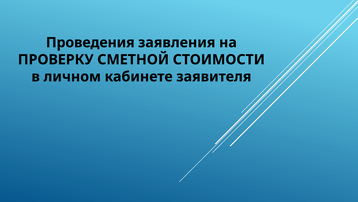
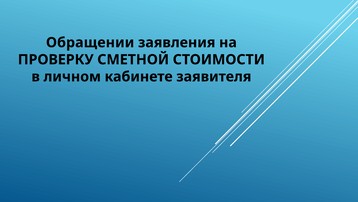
Проведения: Проведения -> Обращении
